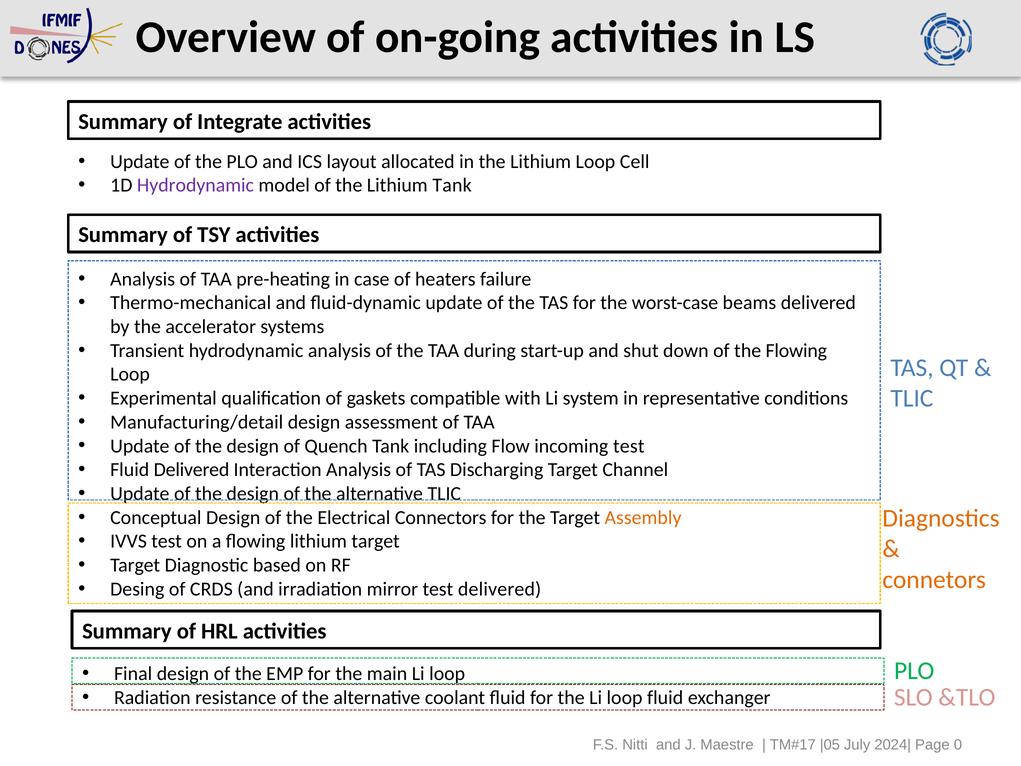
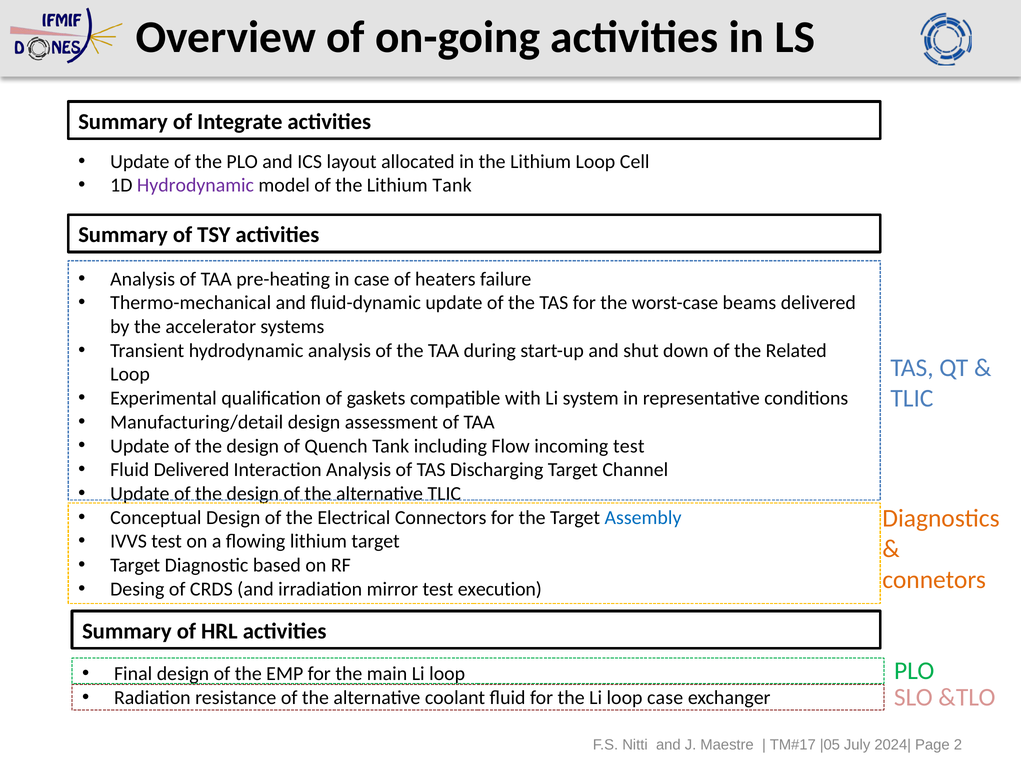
the Flowing: Flowing -> Related
Assembly colour: orange -> blue
test delivered: delivered -> execution
loop fluid: fluid -> case
0: 0 -> 2
